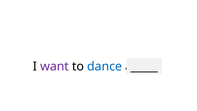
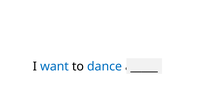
want colour: purple -> blue
